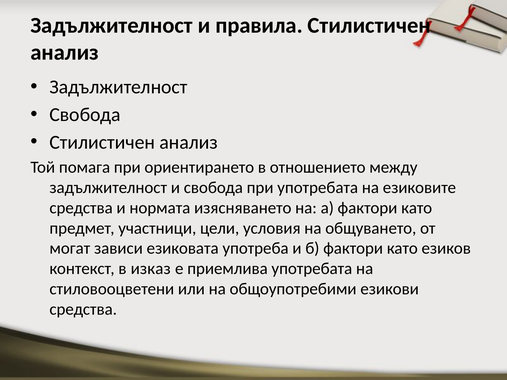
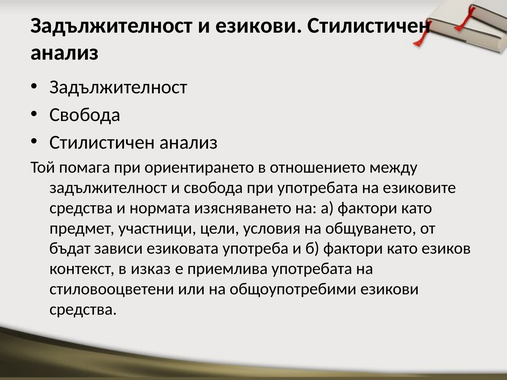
и правила: правила -> езикови
могат: могат -> бъдат
